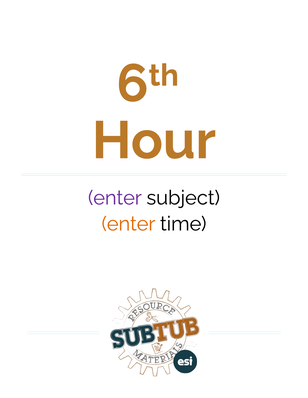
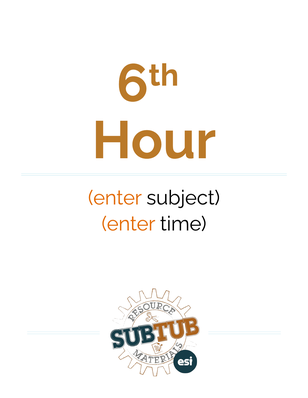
enter at (115, 198) colour: purple -> orange
